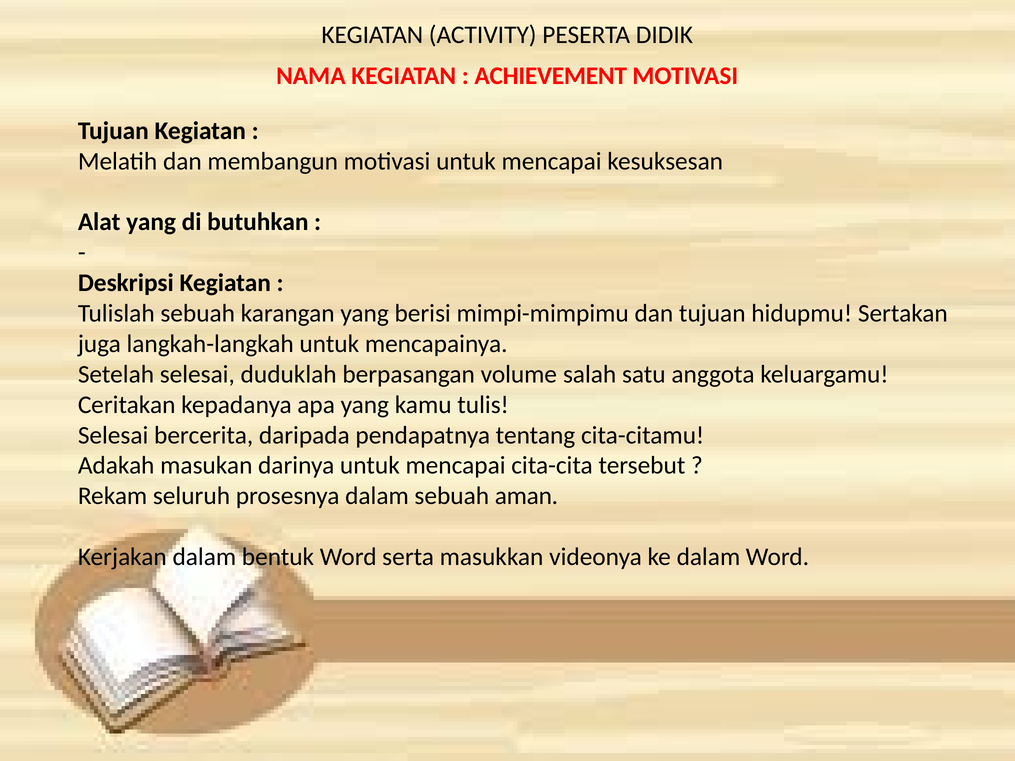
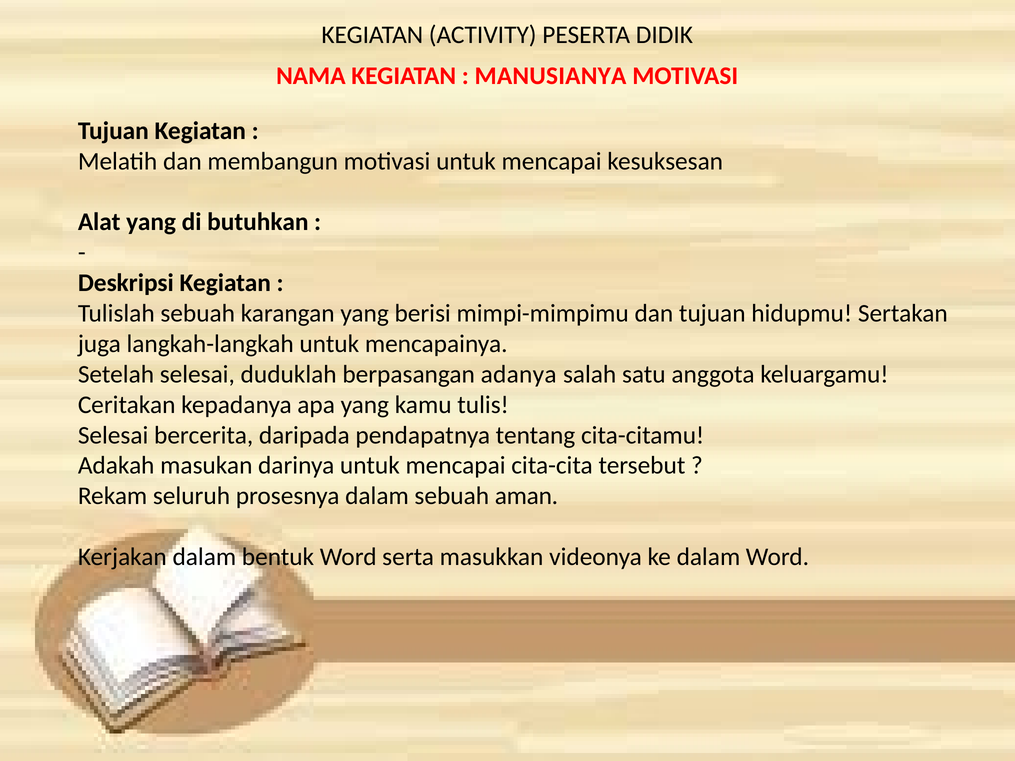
ACHIEVEMENT: ACHIEVEMENT -> MANUSIANYA
volume: volume -> adanya
